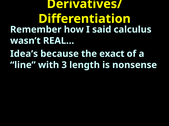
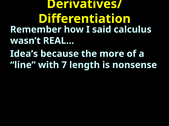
exact: exact -> more
3: 3 -> 7
